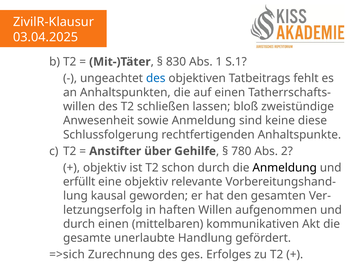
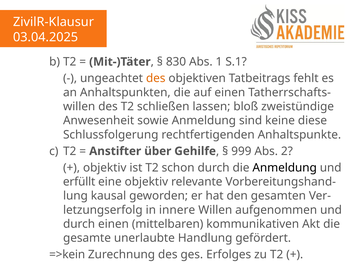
des at (156, 78) colour: blue -> orange
780: 780 -> 999
haften: haften -> innere
=>sich: =>sich -> =>kein
